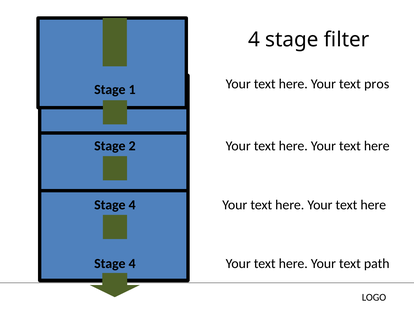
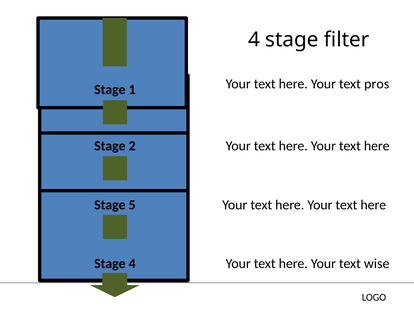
4 at (132, 204): 4 -> 5
path: path -> wise
